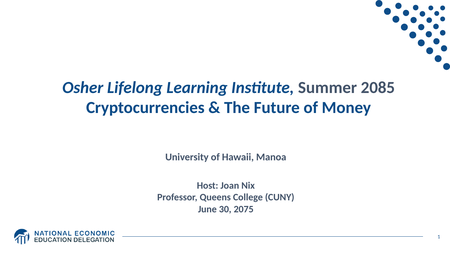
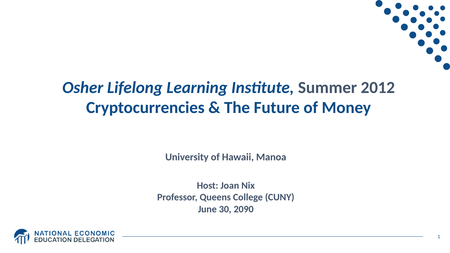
2085: 2085 -> 2012
2075: 2075 -> 2090
